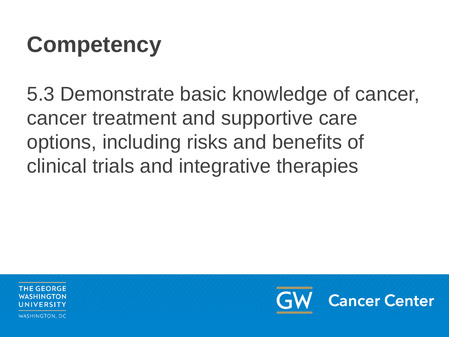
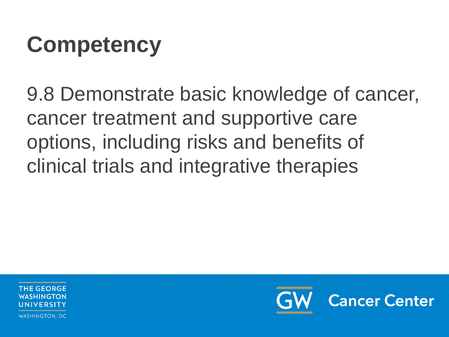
5.3: 5.3 -> 9.8
